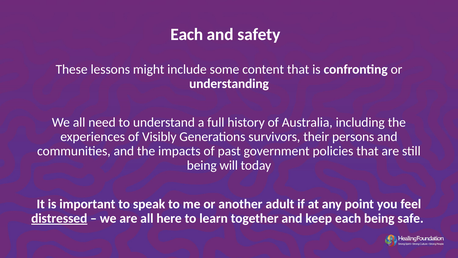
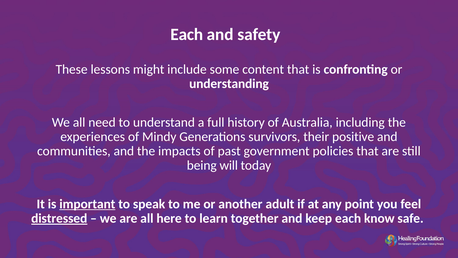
Visibly: Visibly -> Mindy
persons: persons -> positive
important underline: none -> present
each being: being -> know
